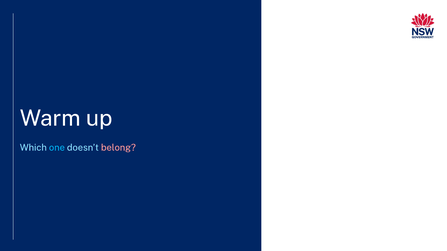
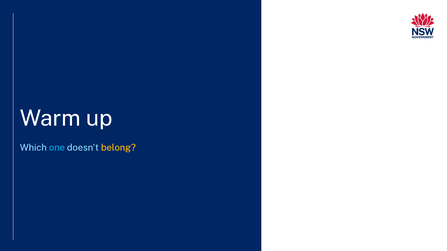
belong colour: pink -> yellow
